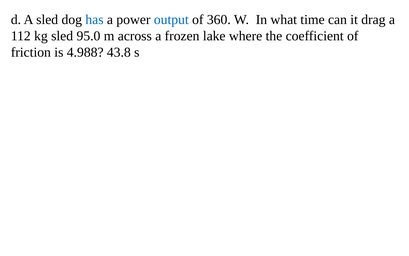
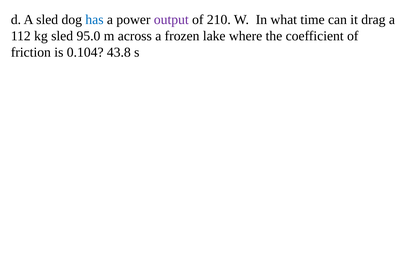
output colour: blue -> purple
360: 360 -> 210
4.988: 4.988 -> 0.104
